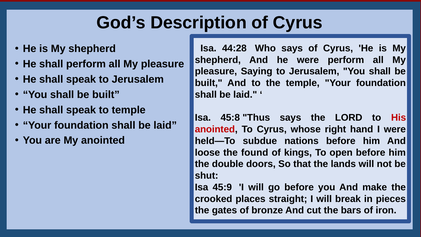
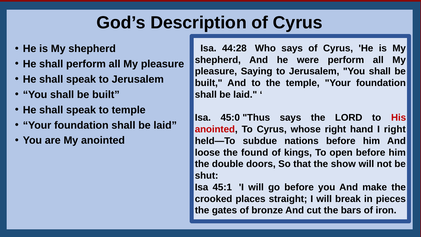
45:8: 45:8 -> 45:0
I were: were -> right
lands: lands -> show
45:9: 45:9 -> 45:1
